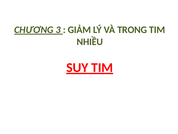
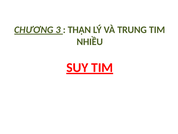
GIẢM: GIẢM -> THẬN
TRONG: TRONG -> TRUNG
